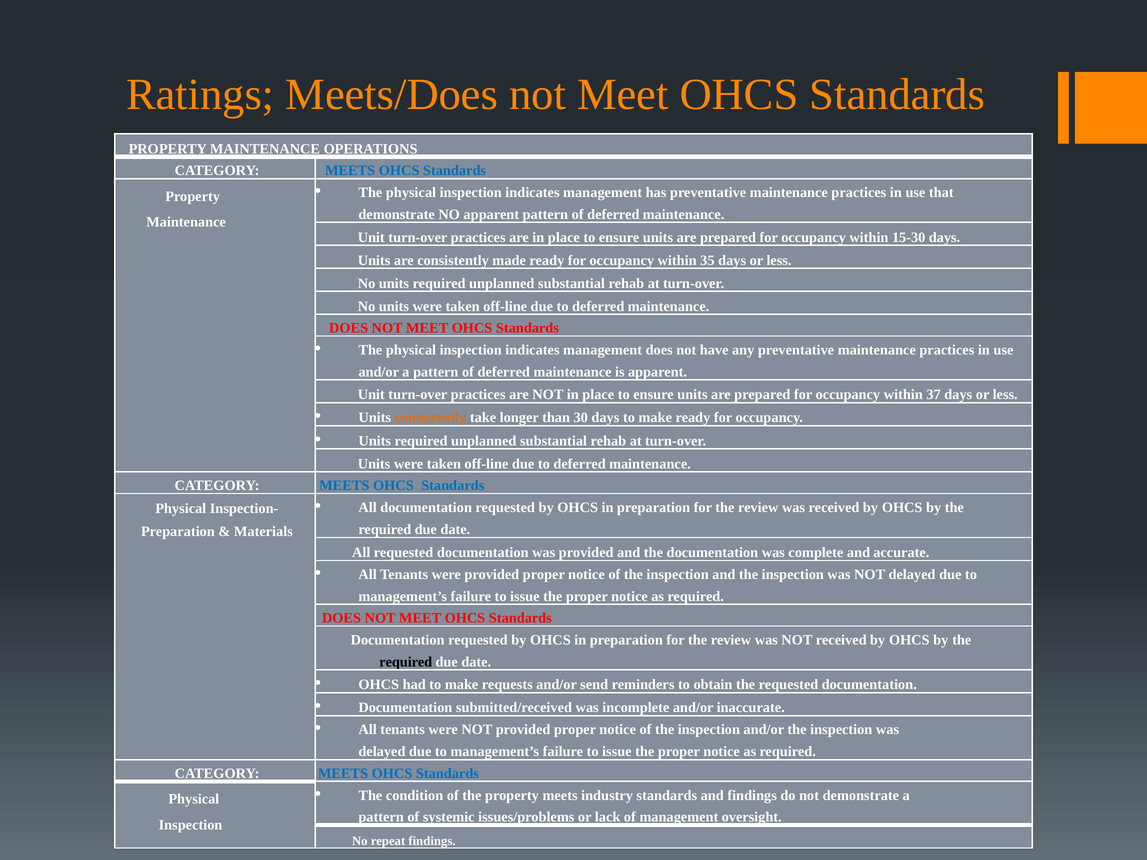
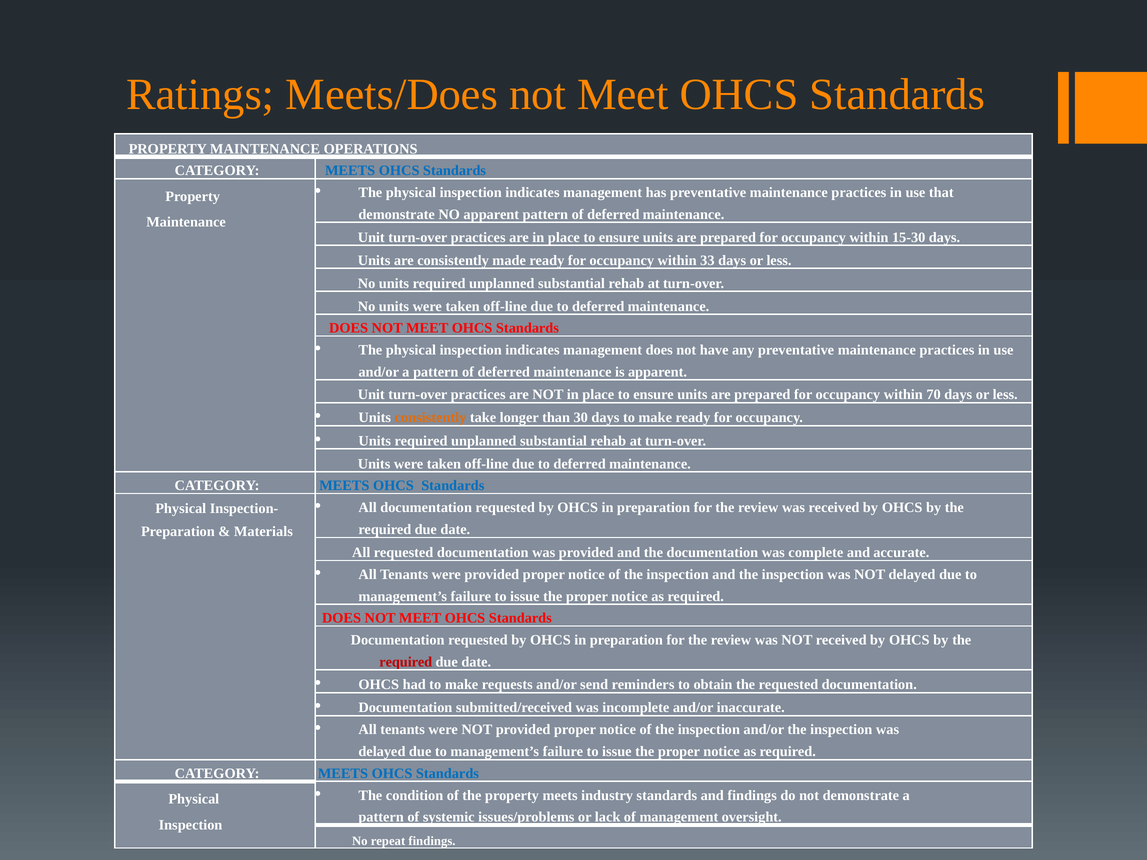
35: 35 -> 33
37: 37 -> 70
required at (406, 662) colour: black -> red
